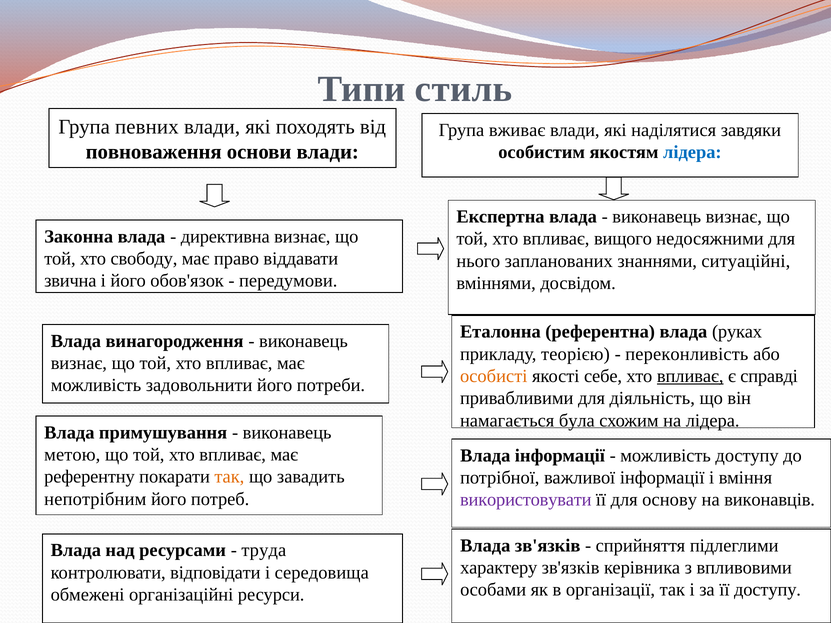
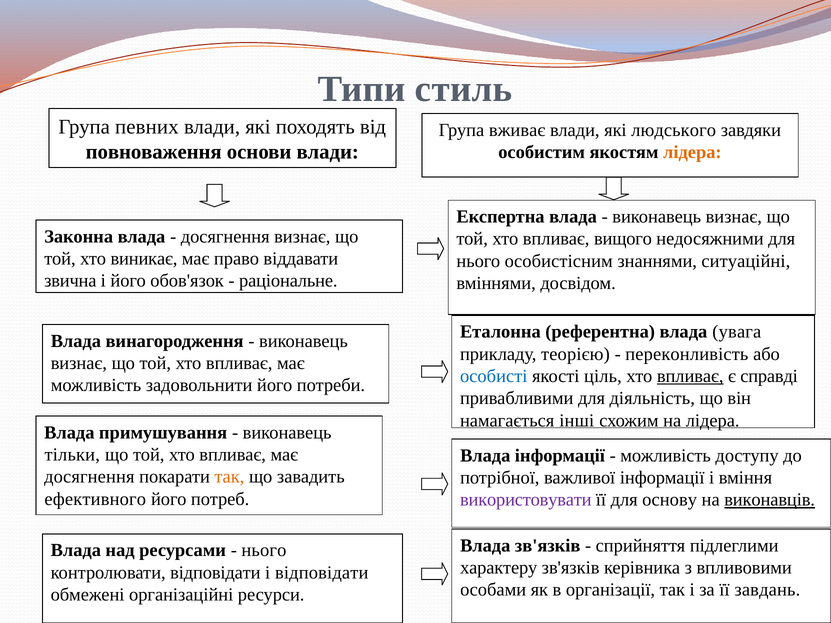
наділятися: наділятися -> людського
лідера at (692, 152) colour: blue -> orange
директивна at (225, 237): директивна -> досягнення
свободу: свободу -> виникає
запланованих: запланованих -> особистісним
передумови: передумови -> раціональне
руках: руках -> увага
особисті colour: orange -> blue
себе: себе -> ціль
була: була -> інші
метою: метою -> тільки
референтну at (90, 477): референтну -> досягнення
непотрібним: непотрібним -> ефективного
виконавців underline: none -> present
труда at (264, 551): труда -> нього
і середовища: середовища -> відповідати
її доступу: доступу -> завдань
